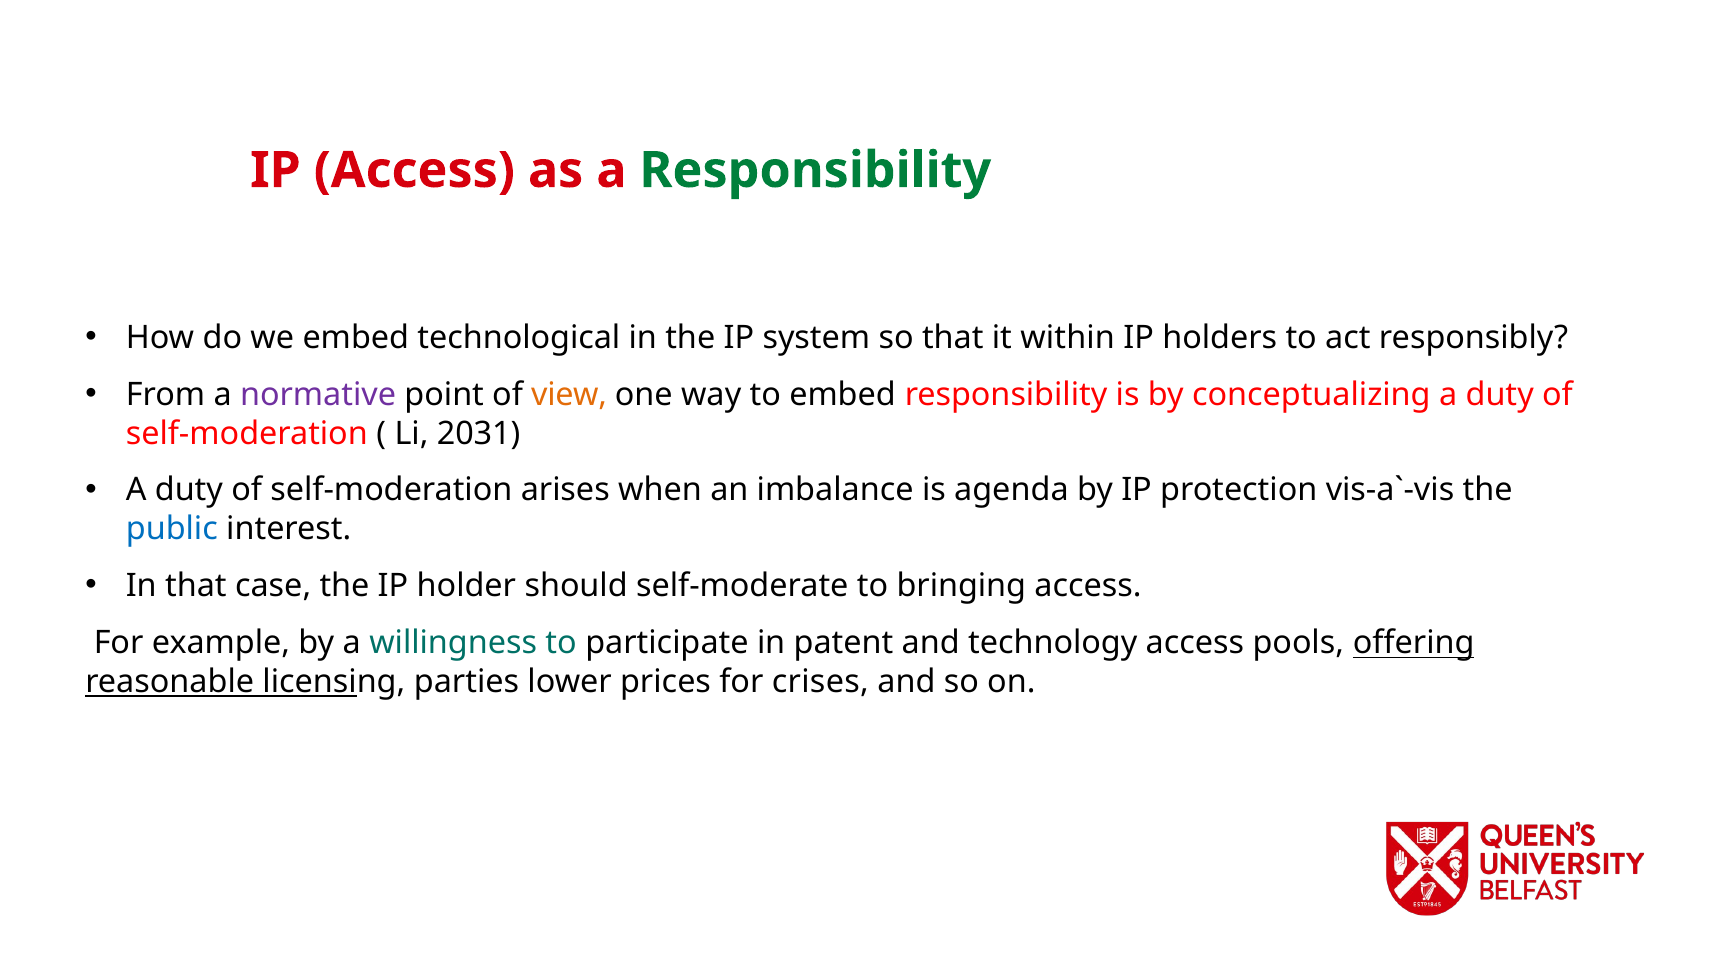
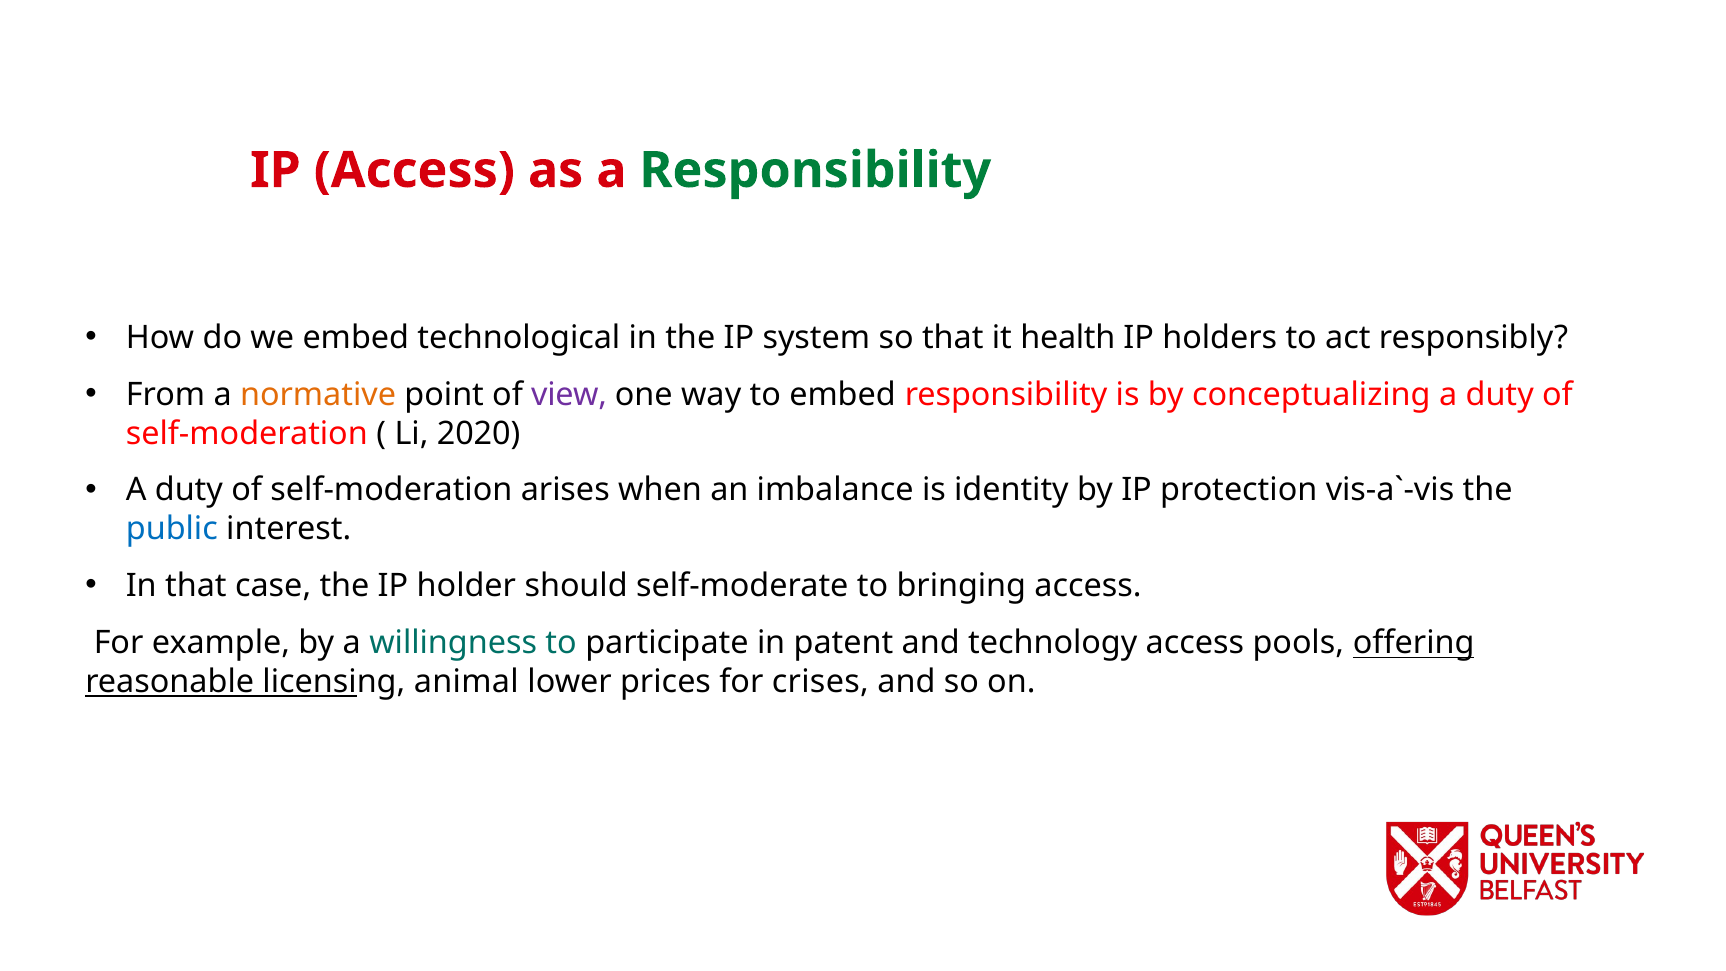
within: within -> health
normative colour: purple -> orange
view colour: orange -> purple
2031: 2031 -> 2020
agenda: agenda -> identity
parties: parties -> animal
